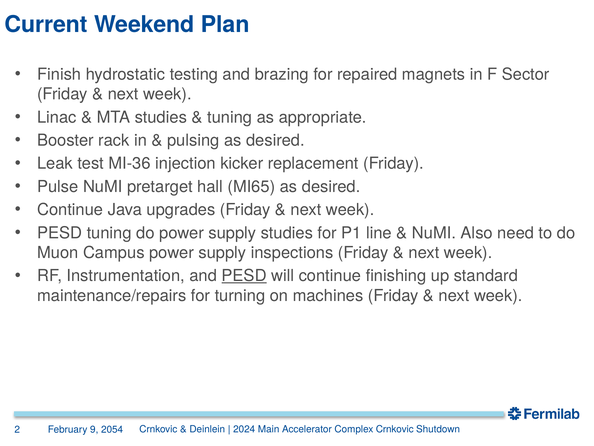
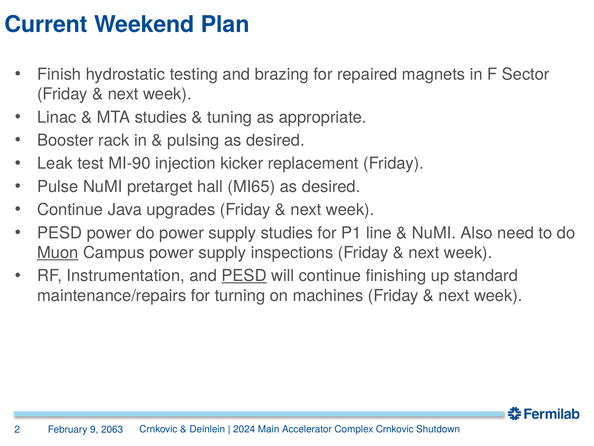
MI-36: MI-36 -> MI-90
PESD tuning: tuning -> power
Muon underline: none -> present
2054: 2054 -> 2063
